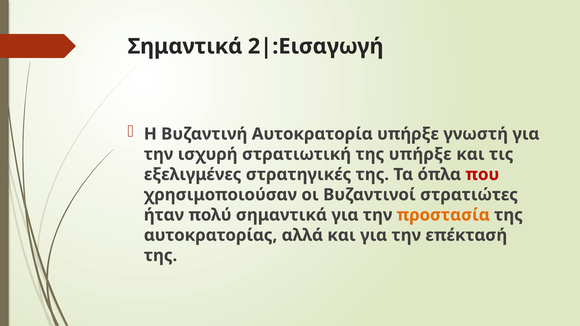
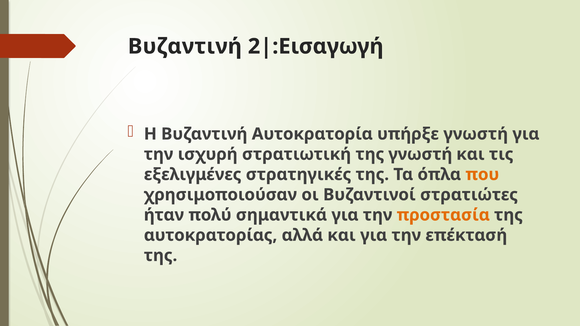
Σημαντικά at (185, 46): Σημαντικά -> Βυζαντινή
της υπήρξε: υπήρξε -> γνωστή
που colour: red -> orange
